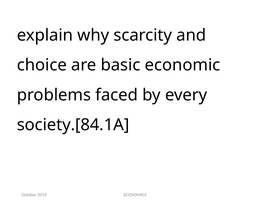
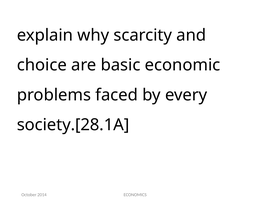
society.[84.1A: society.[84.1A -> society.[28.1A
